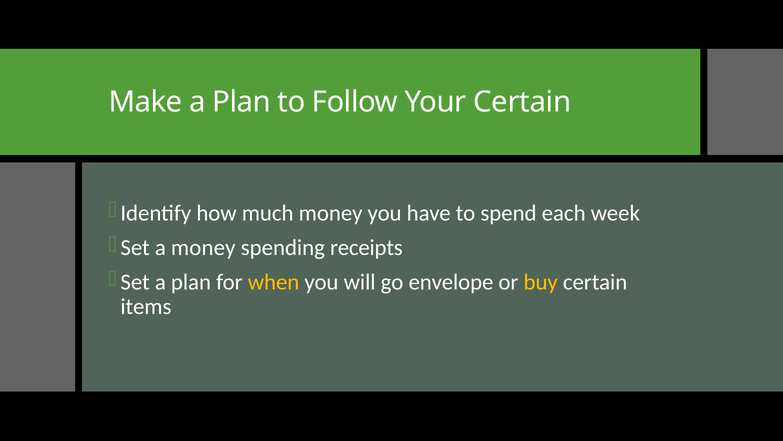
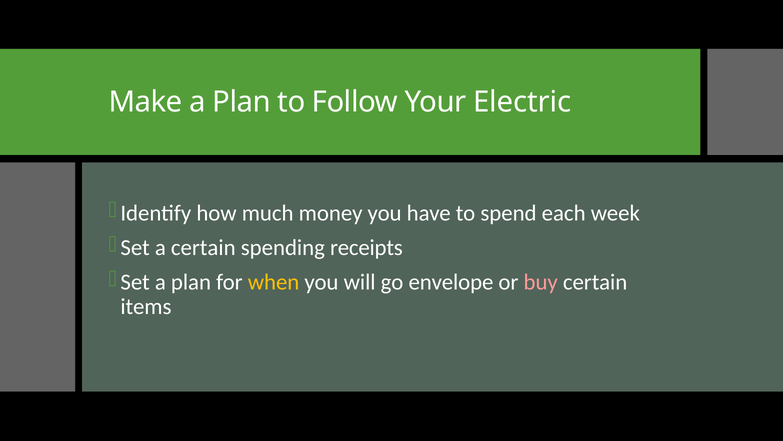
Your Certain: Certain -> Electric
a money: money -> certain
buy colour: yellow -> pink
